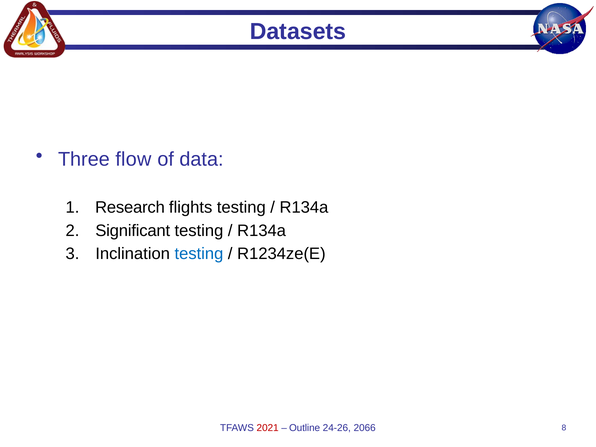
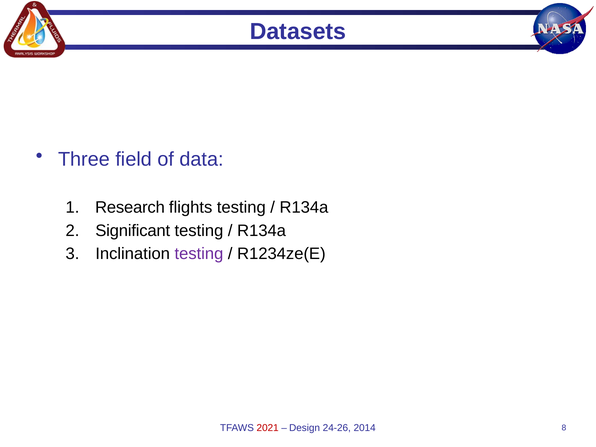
flow: flow -> field
testing at (199, 254) colour: blue -> purple
Outline: Outline -> Design
2066: 2066 -> 2014
